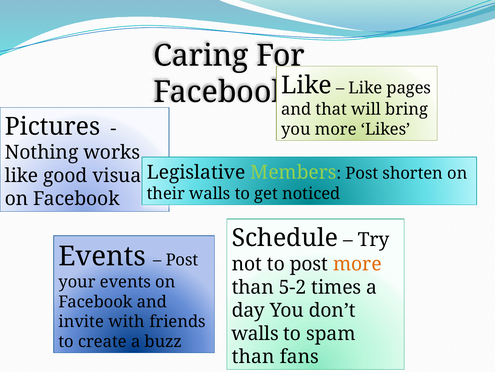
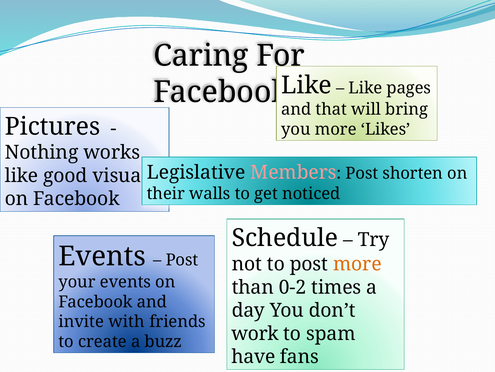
Members colour: light green -> pink
5-2: 5-2 -> 0-2
walls at (255, 333): walls -> work
than at (253, 356): than -> have
